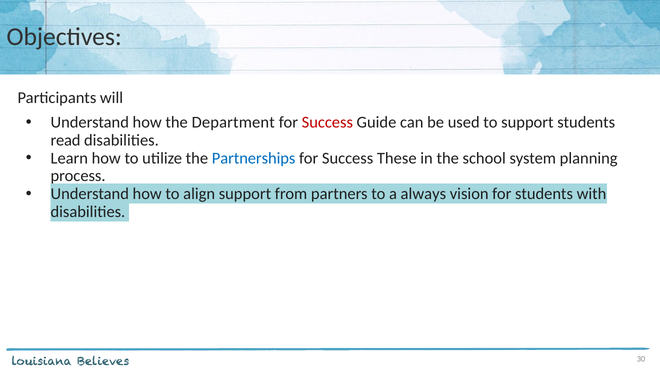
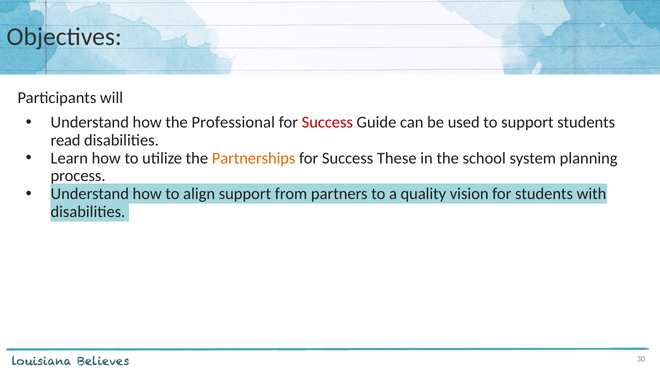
Department: Department -> Professional
Partnerships colour: blue -> orange
always: always -> quality
